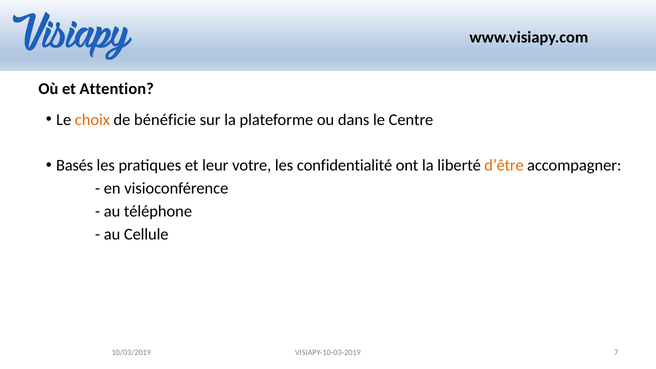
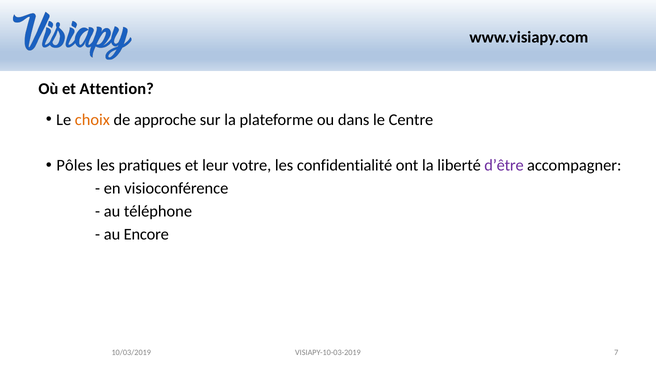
bénéficie: bénéficie -> approche
Basés: Basés -> Pôles
d’être colour: orange -> purple
Cellule: Cellule -> Encore
